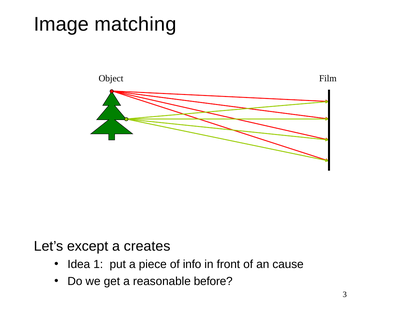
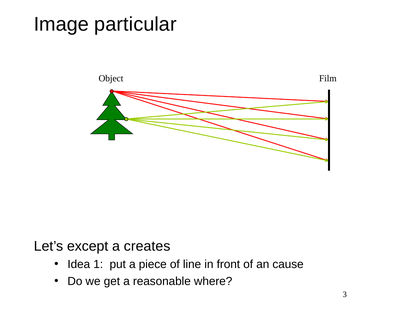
matching: matching -> particular
info: info -> line
before: before -> where
